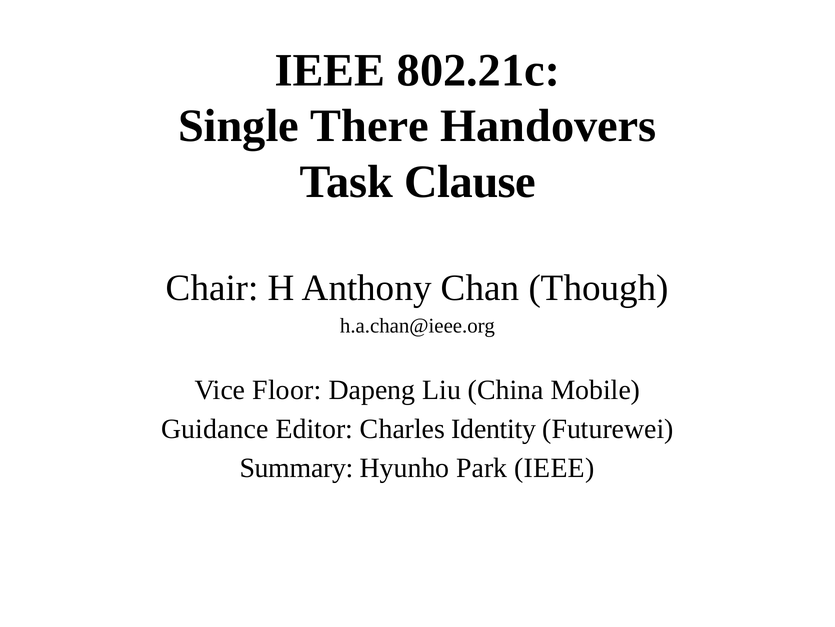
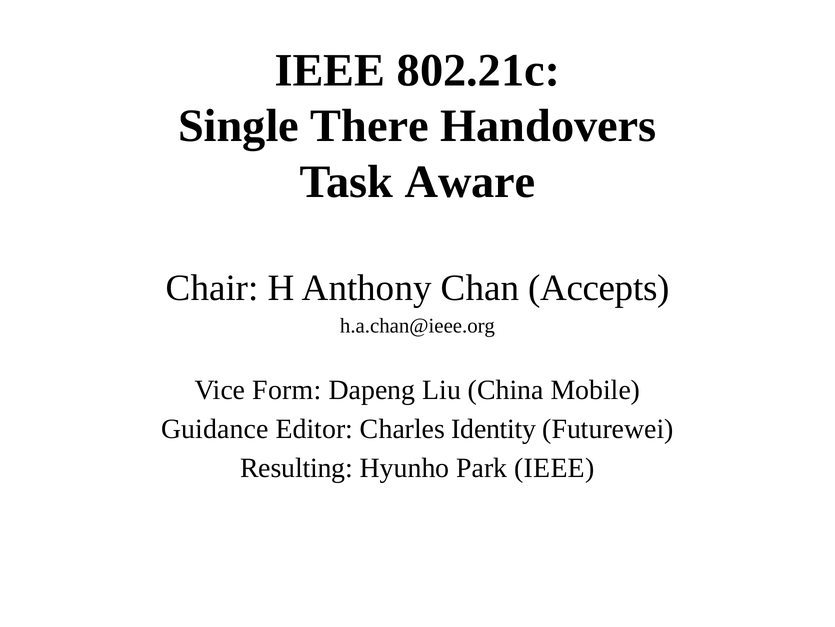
Clause: Clause -> Aware
Though: Though -> Accepts
Floor: Floor -> Form
Summary: Summary -> Resulting
